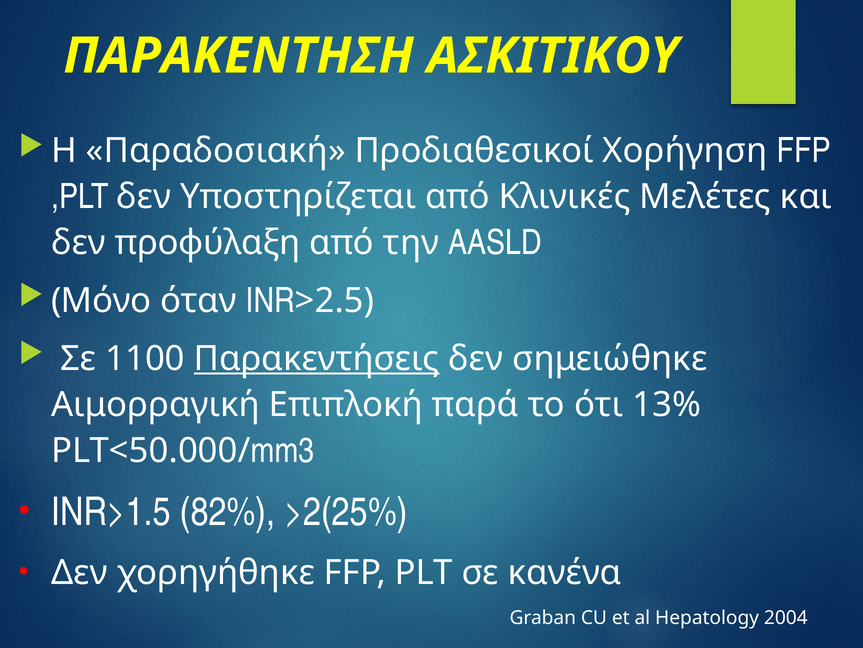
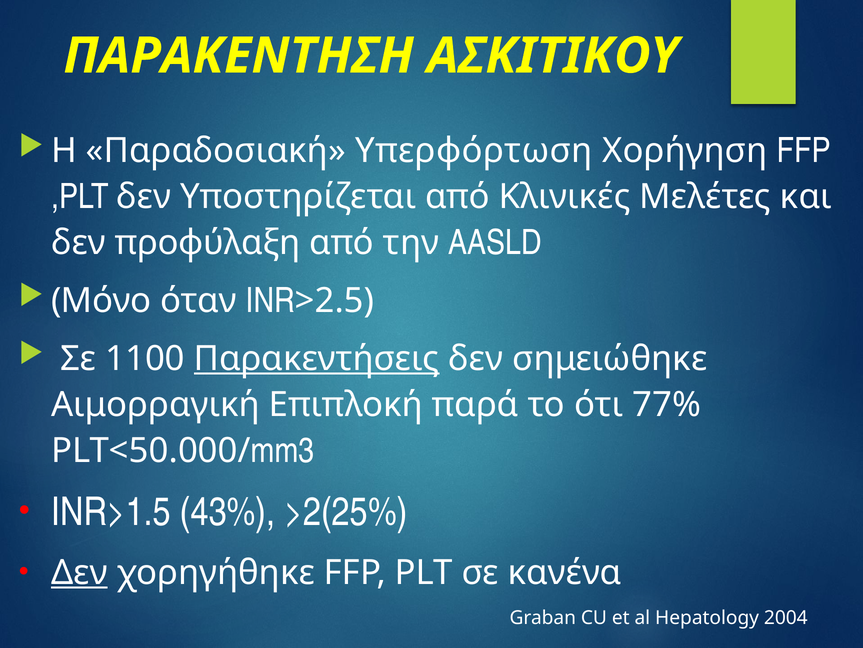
Προδιαθεσικοί: Προδιαθεσικοί -> Υπερφόρτωση
13%: 13% -> 77%
82%: 82% -> 43%
Δεν at (79, 572) underline: none -> present
